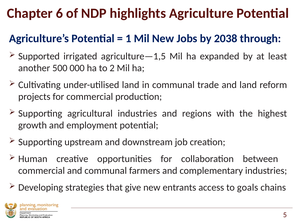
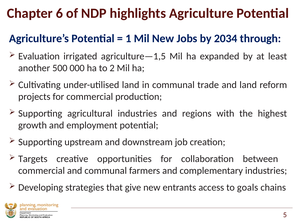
2038: 2038 -> 2034
Supported: Supported -> Evaluation
Human: Human -> Targets
